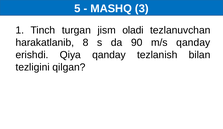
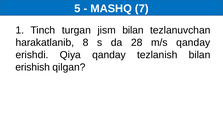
3: 3 -> 7
jism oladi: oladi -> bilan
90: 90 -> 28
tezligini: tezligini -> erishish
